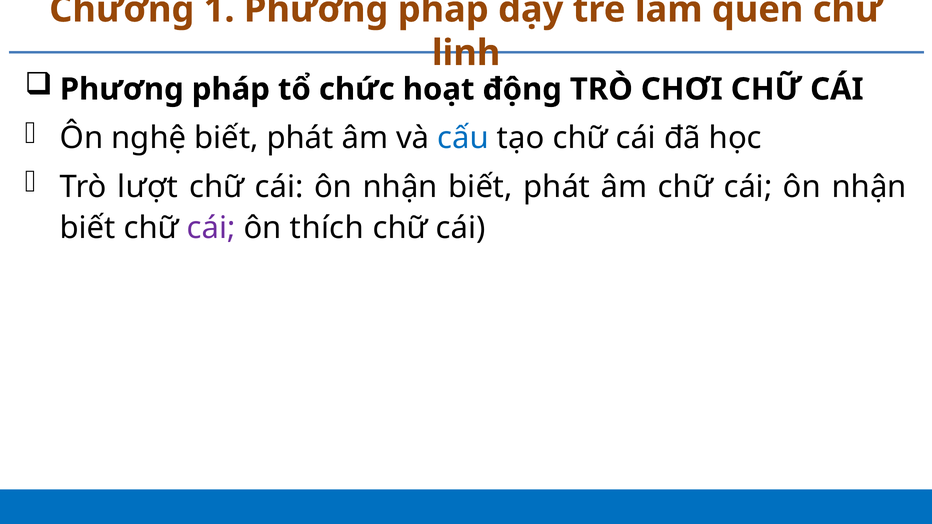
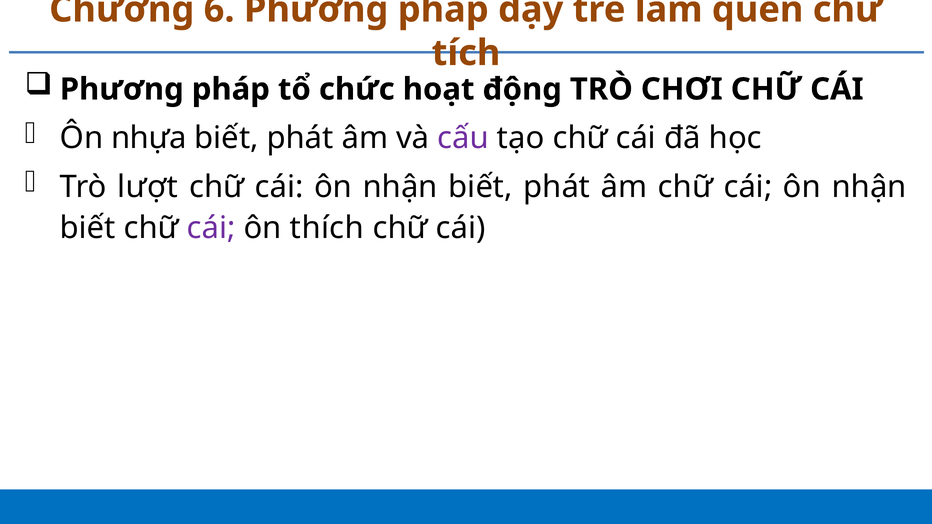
1: 1 -> 6
linh: linh -> tích
nghệ: nghệ -> nhựa
cấu colour: blue -> purple
